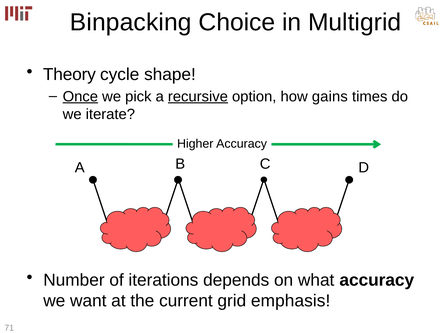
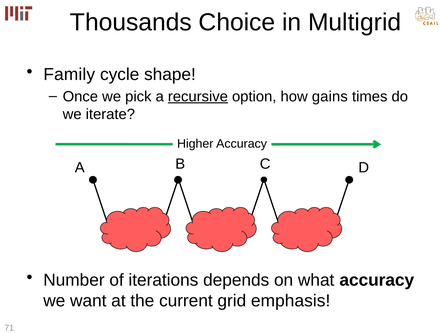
Binpacking: Binpacking -> Thousands
Theory: Theory -> Family
Once underline: present -> none
